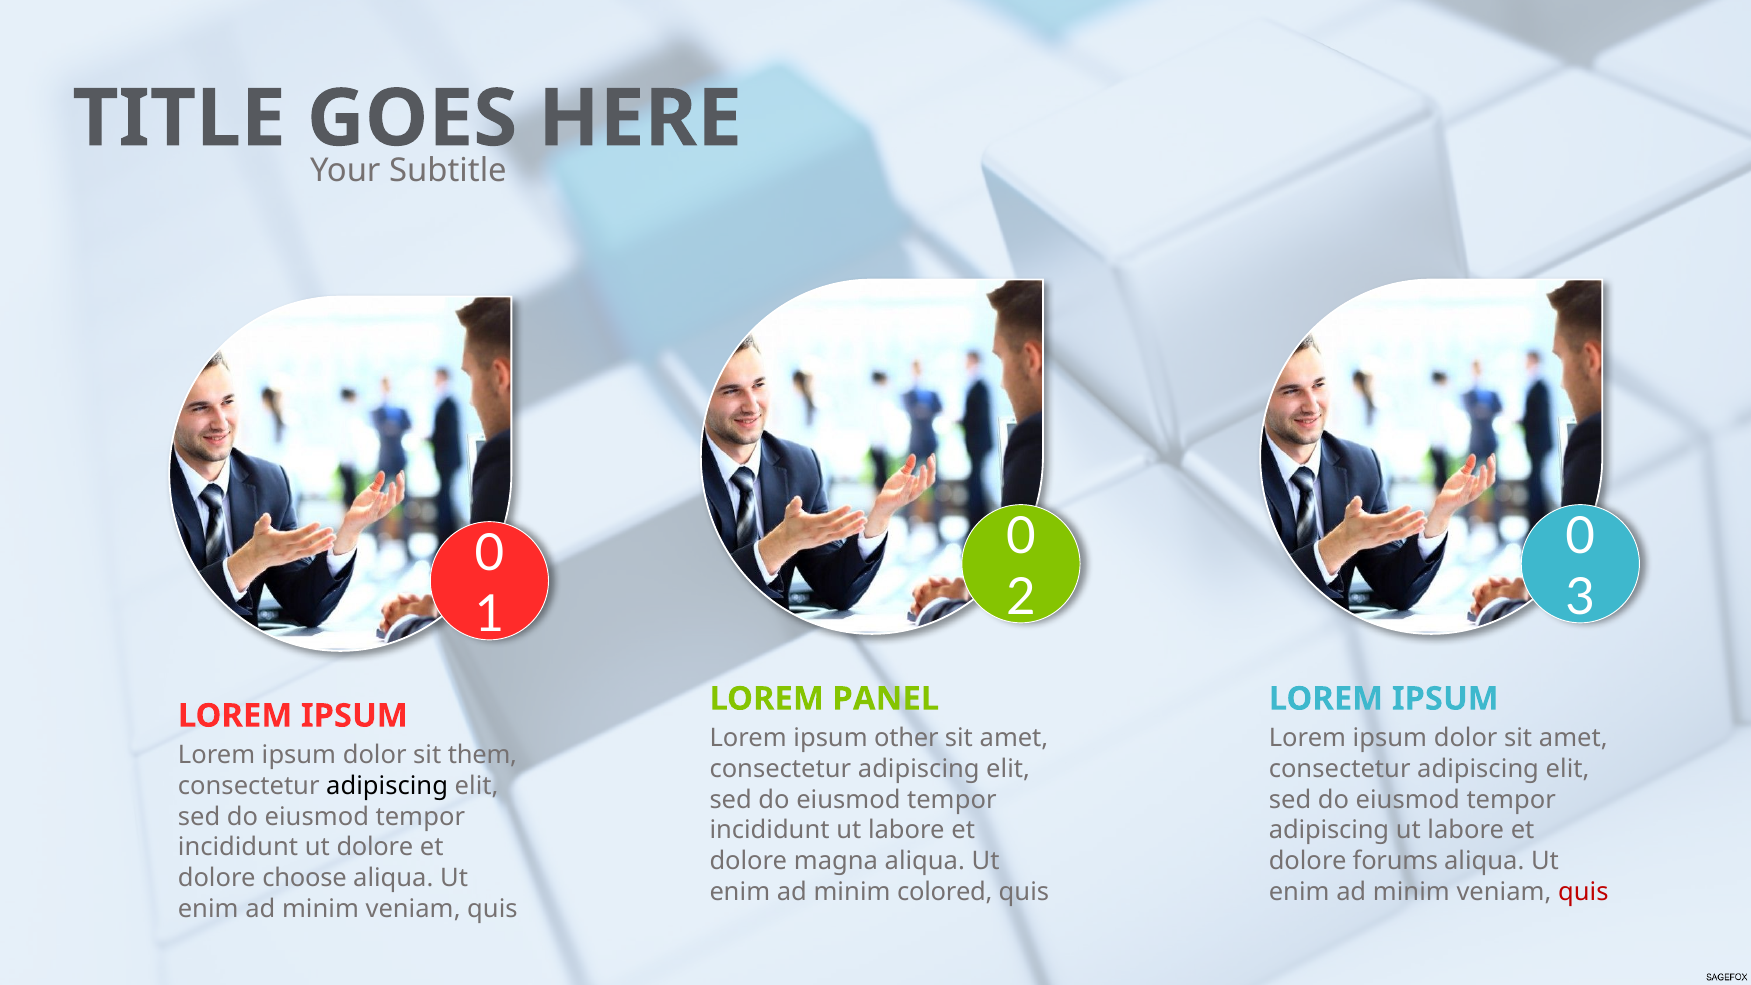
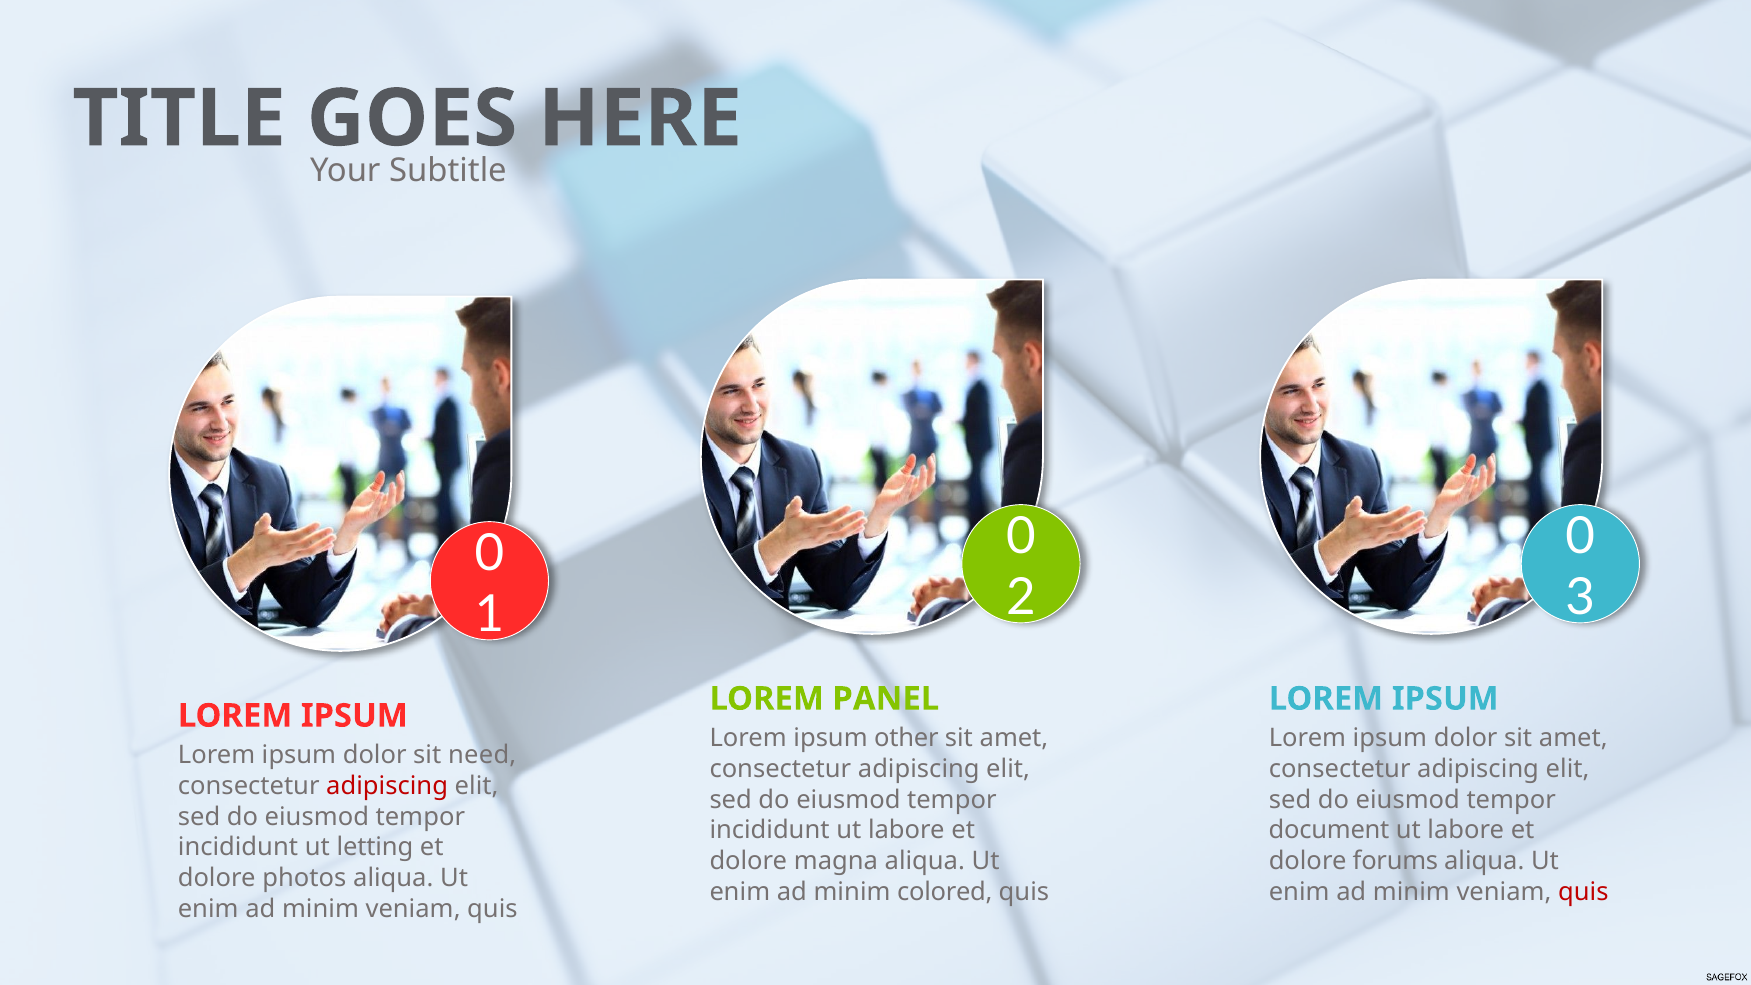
them: them -> need
adipiscing at (387, 786) colour: black -> red
adipiscing at (1329, 830): adipiscing -> document
ut dolore: dolore -> letting
choose: choose -> photos
